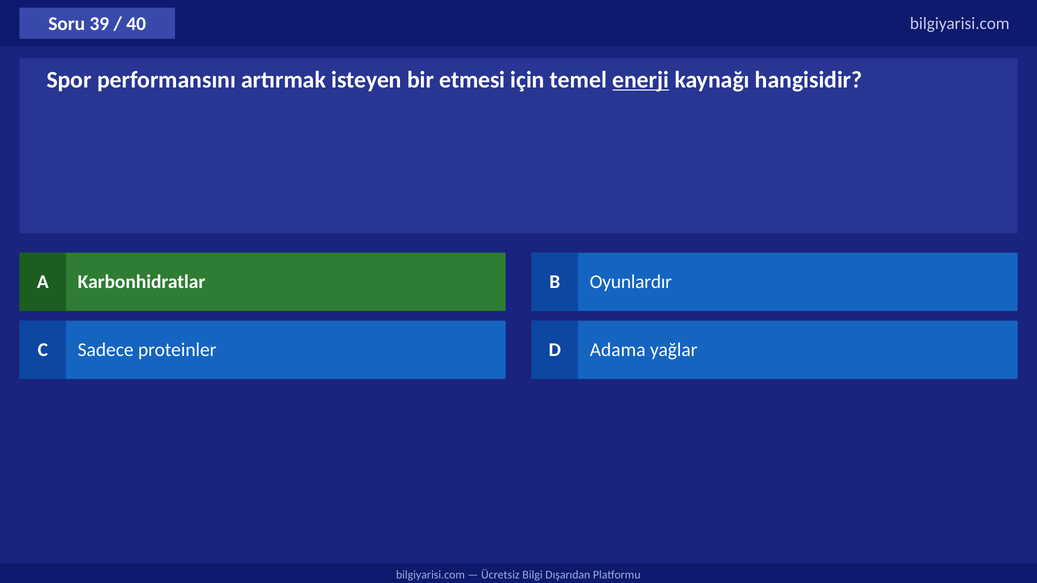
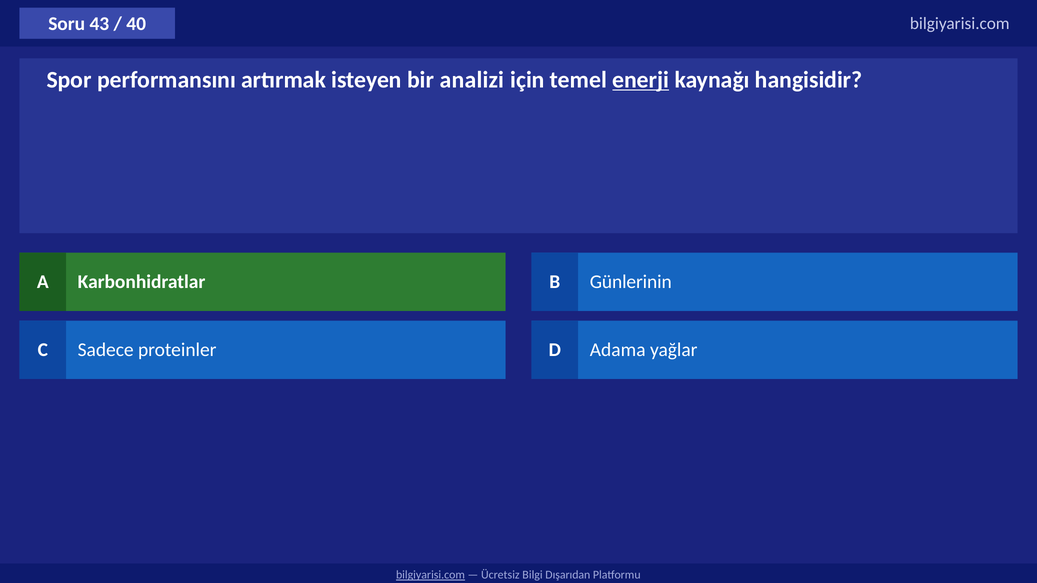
39: 39 -> 43
etmesi: etmesi -> analizi
Oyunlardır: Oyunlardır -> Günlerinin
bilgiyarisi.com at (430, 575) underline: none -> present
